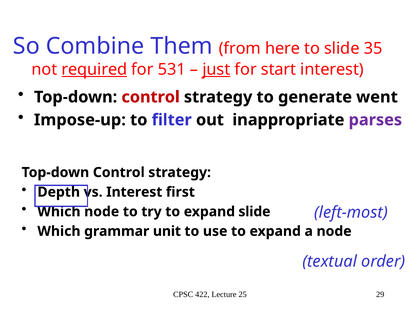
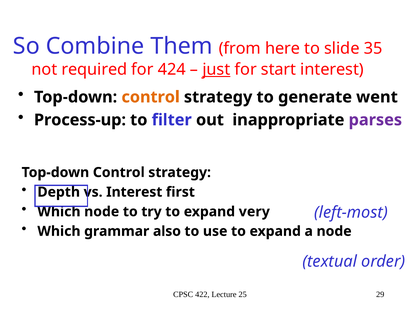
required underline: present -> none
531: 531 -> 424
control at (151, 97) colour: red -> orange
Impose-up: Impose-up -> Process-up
expand slide: slide -> very
unit: unit -> also
